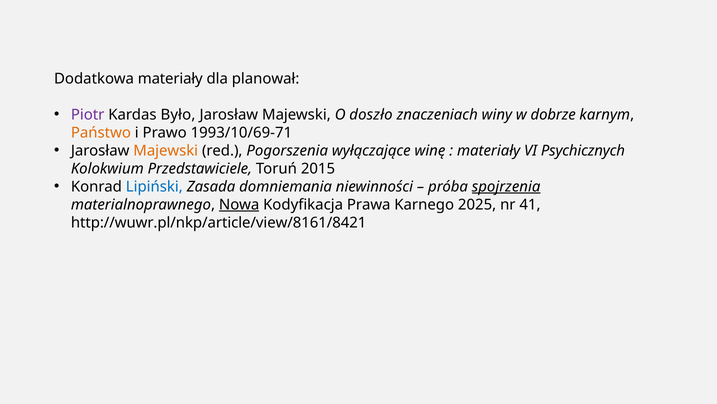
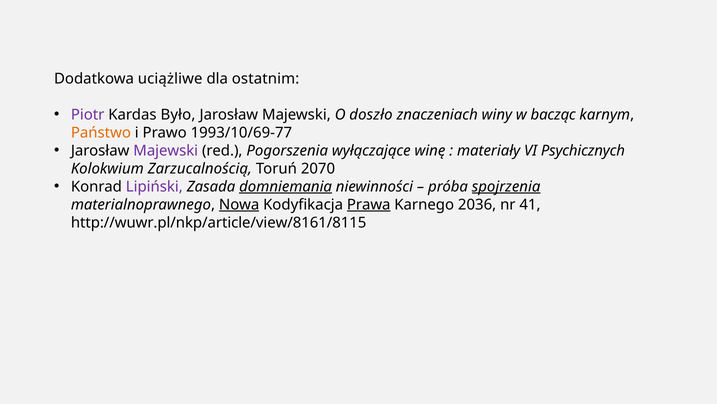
Dodatkowa materiały: materiały -> uciążliwe
planował: planował -> ostatnim
dobrze: dobrze -> bacząc
1993/10/69-71: 1993/10/69-71 -> 1993/10/69-77
Majewski at (166, 151) colour: orange -> purple
Przedstawiciele: Przedstawiciele -> Zarzucalnością
2015: 2015 -> 2070
Lipiński colour: blue -> purple
domniemania underline: none -> present
Prawa underline: none -> present
2025: 2025 -> 2036
http://wuwr.pl/nkp/article/view/8161/8421: http://wuwr.pl/nkp/article/view/8161/8421 -> http://wuwr.pl/nkp/article/view/8161/8115
